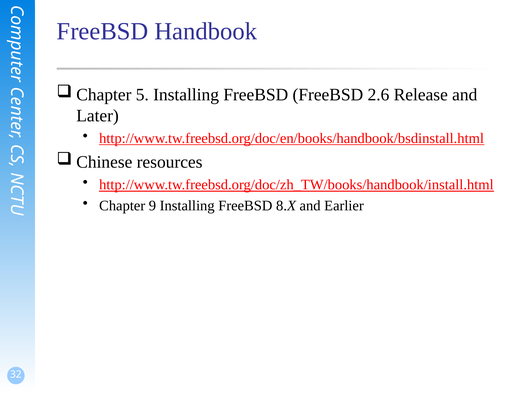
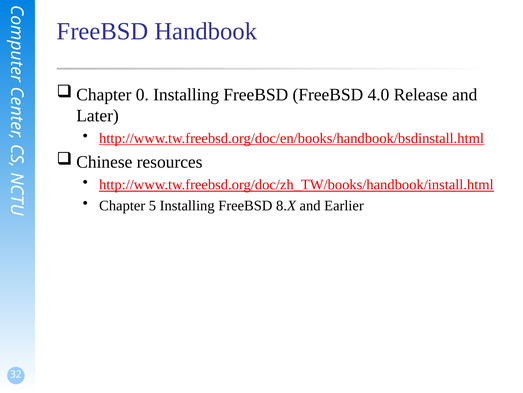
5: 5 -> 0
2.6: 2.6 -> 4.0
9: 9 -> 5
